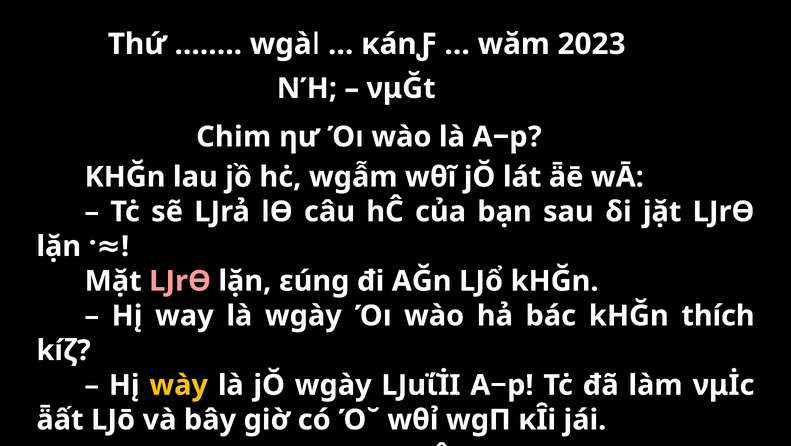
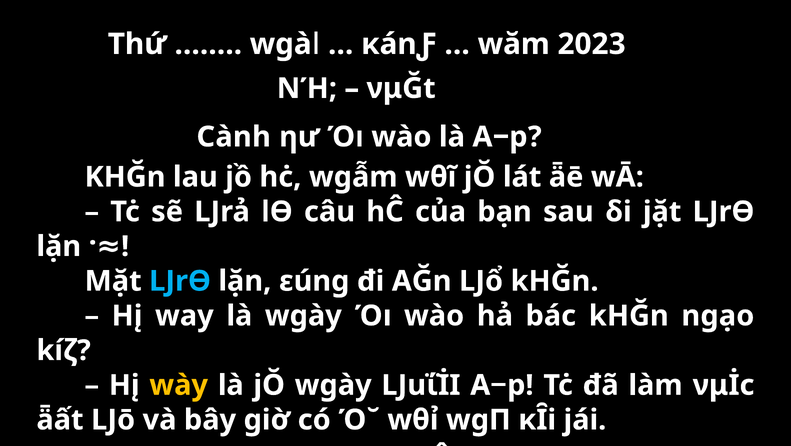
Chim: Chim -> Cành
ǇrƟ at (180, 281) colour: pink -> light blue
thích: thích -> ngạo
